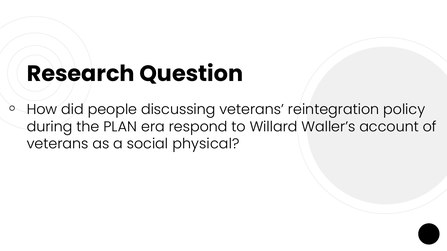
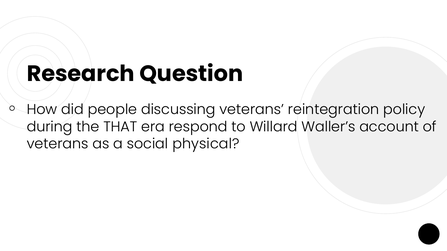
PLAN: PLAN -> THAT
